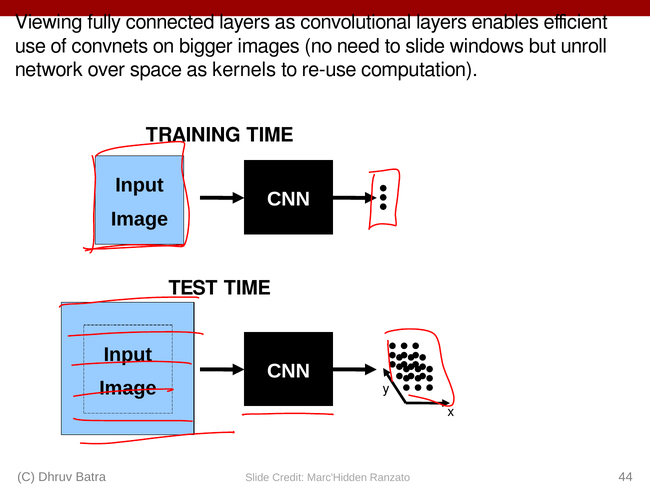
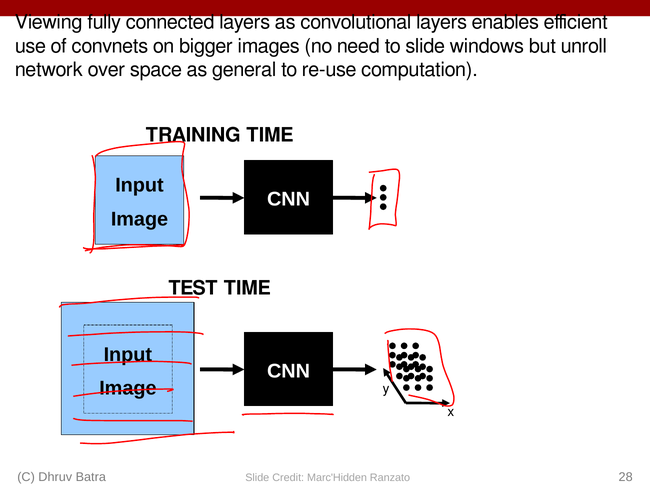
kernels: kernels -> general
44: 44 -> 28
